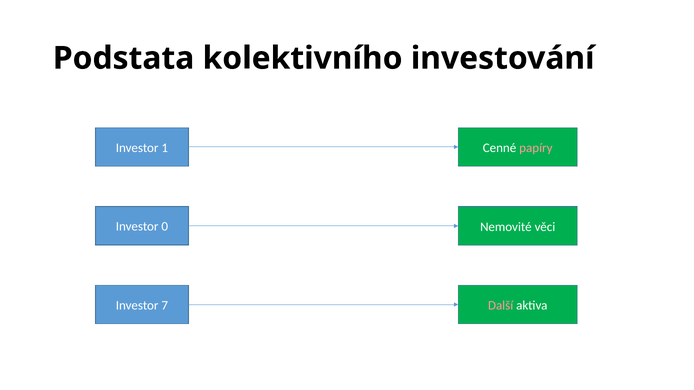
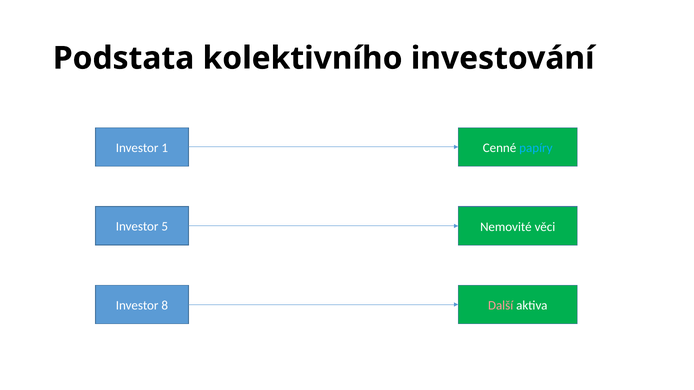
papíry colour: pink -> light blue
0: 0 -> 5
7: 7 -> 8
